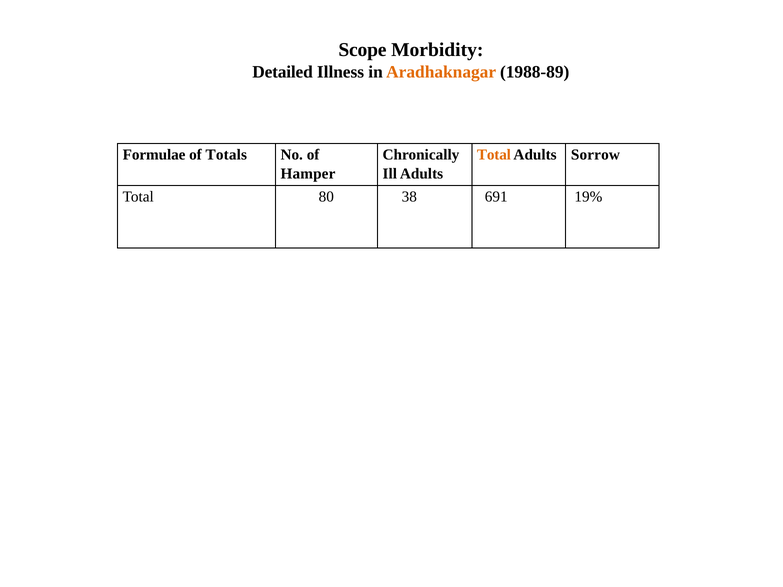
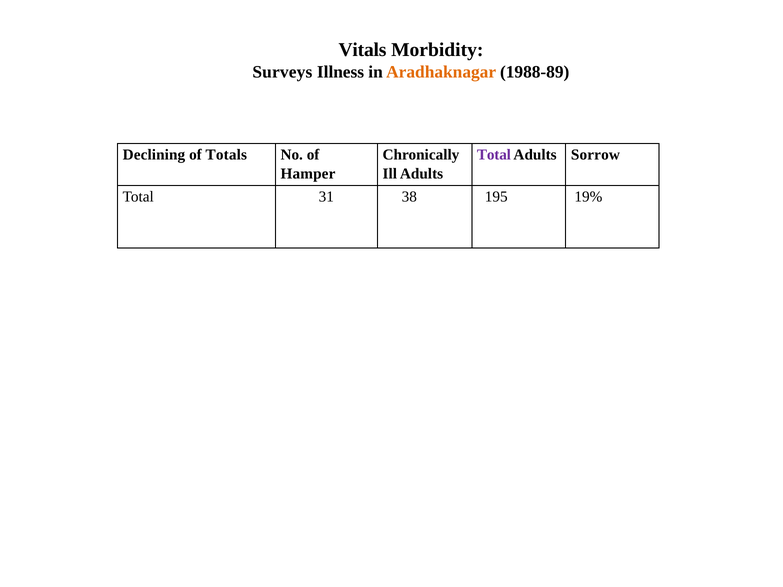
Scope: Scope -> Vitals
Detailed: Detailed -> Surveys
Formulae: Formulae -> Declining
Total at (494, 155) colour: orange -> purple
80: 80 -> 31
691: 691 -> 195
